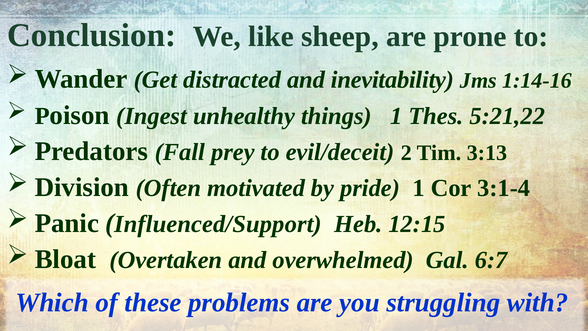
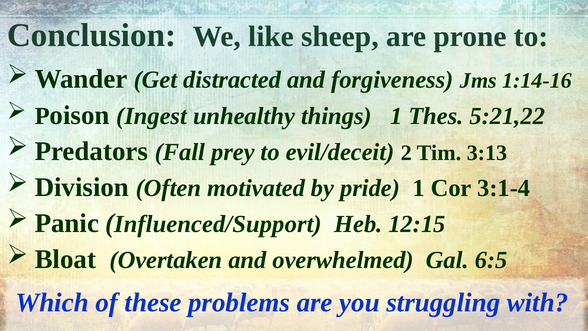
inevitability: inevitability -> forgiveness
6:7: 6:7 -> 6:5
